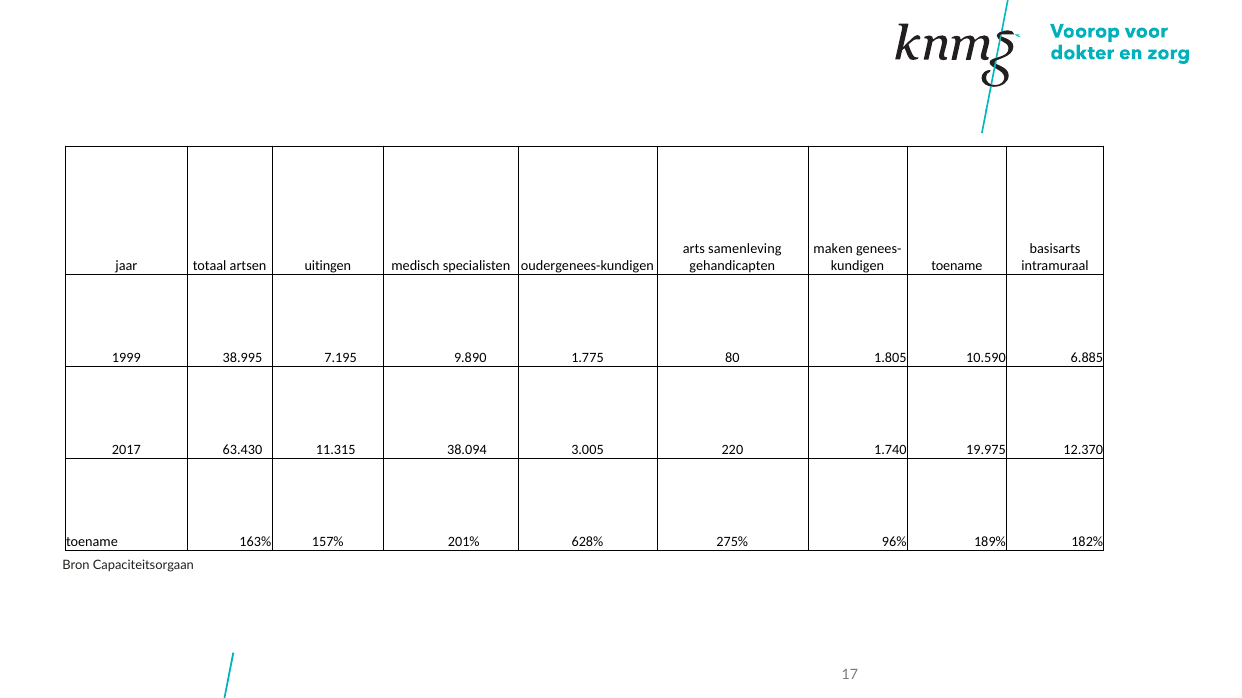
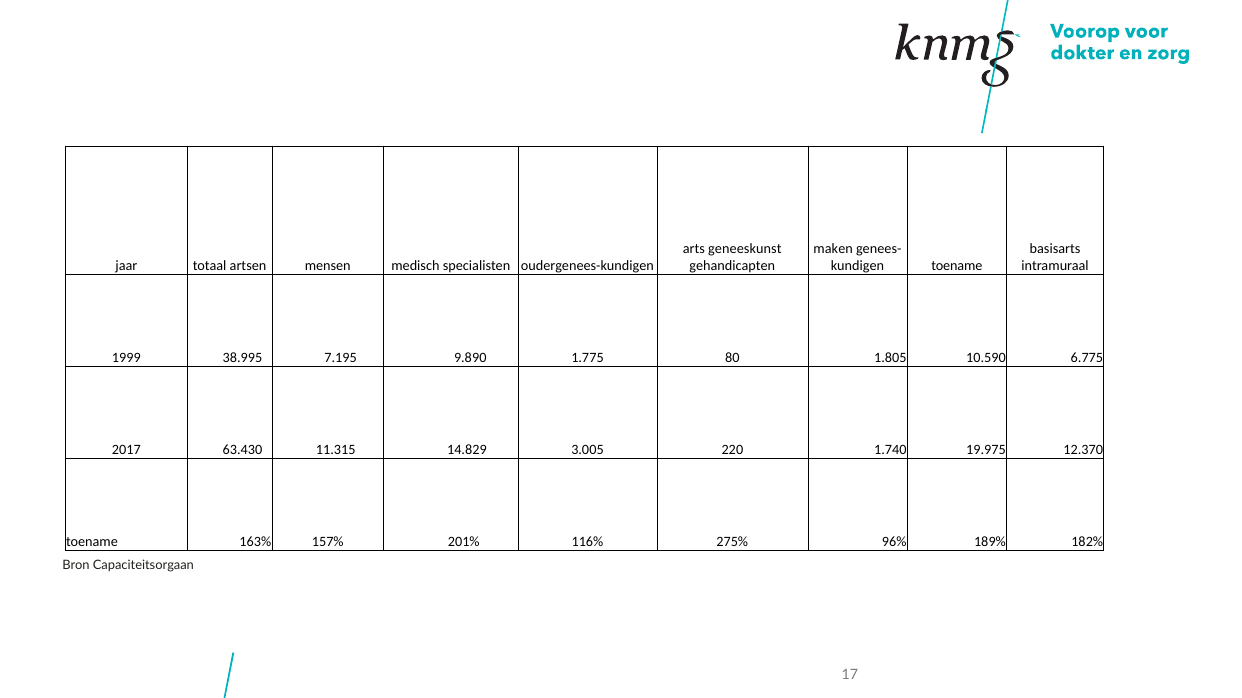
samenleving: samenleving -> geneeskunst
uitingen: uitingen -> mensen
6.885: 6.885 -> 6.775
38.094: 38.094 -> 14.829
628%: 628% -> 116%
